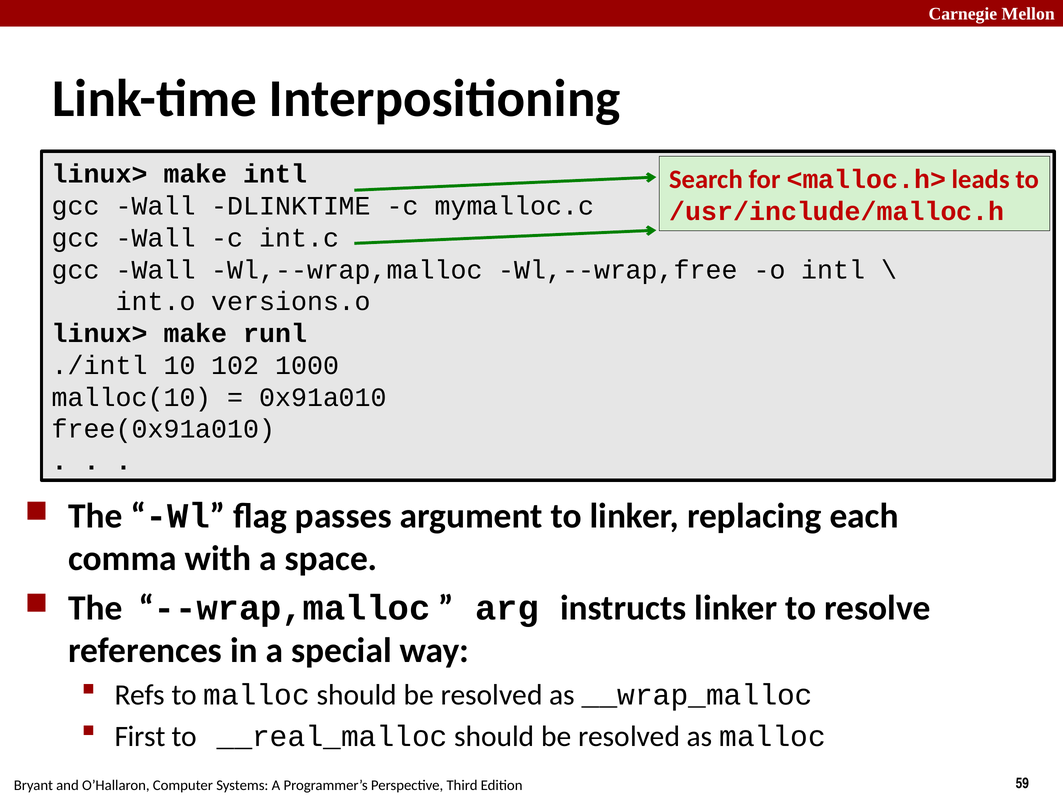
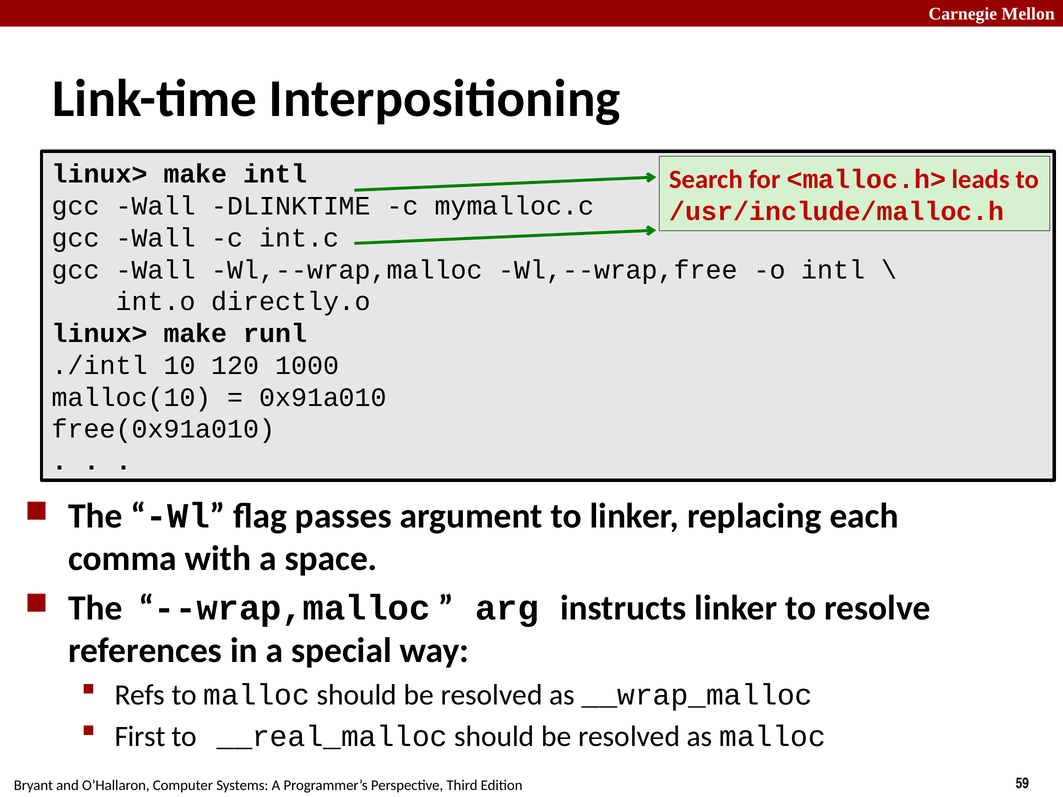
versions.o: versions.o -> directly.o
102: 102 -> 120
